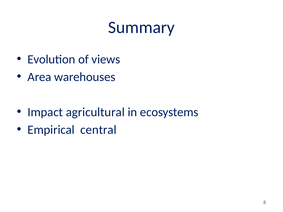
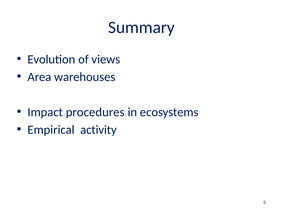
agricultural: agricultural -> procedures
central: central -> activity
